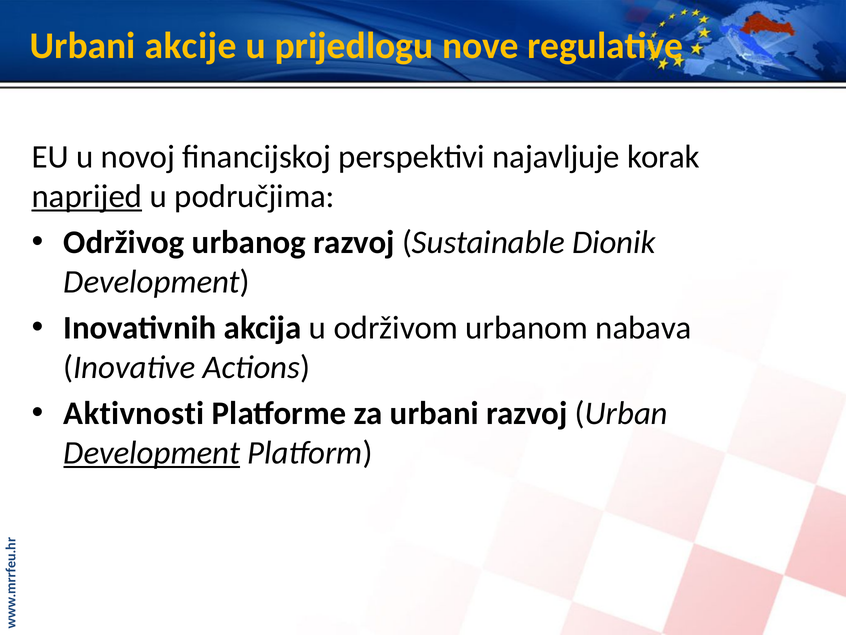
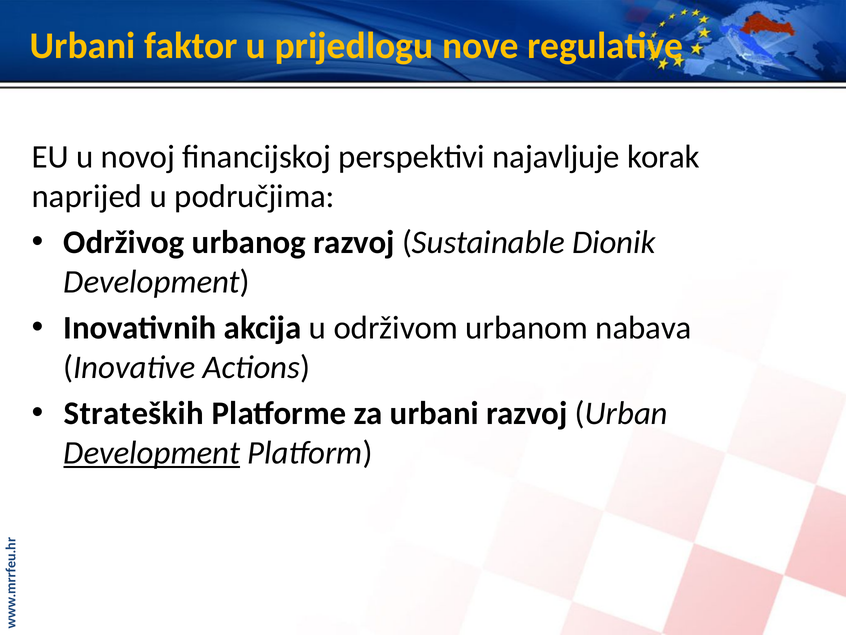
akcije: akcije -> faktor
naprijed underline: present -> none
Aktivnosti: Aktivnosti -> Strateških
